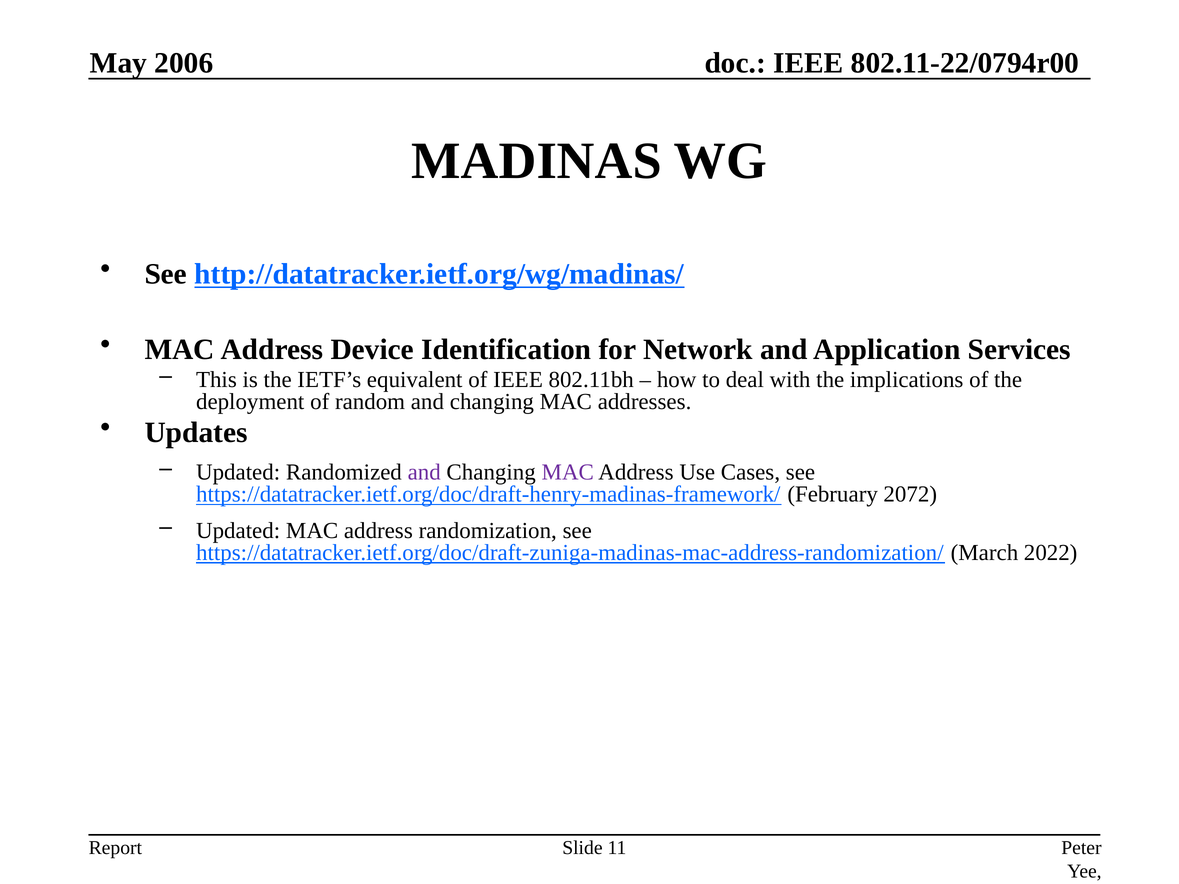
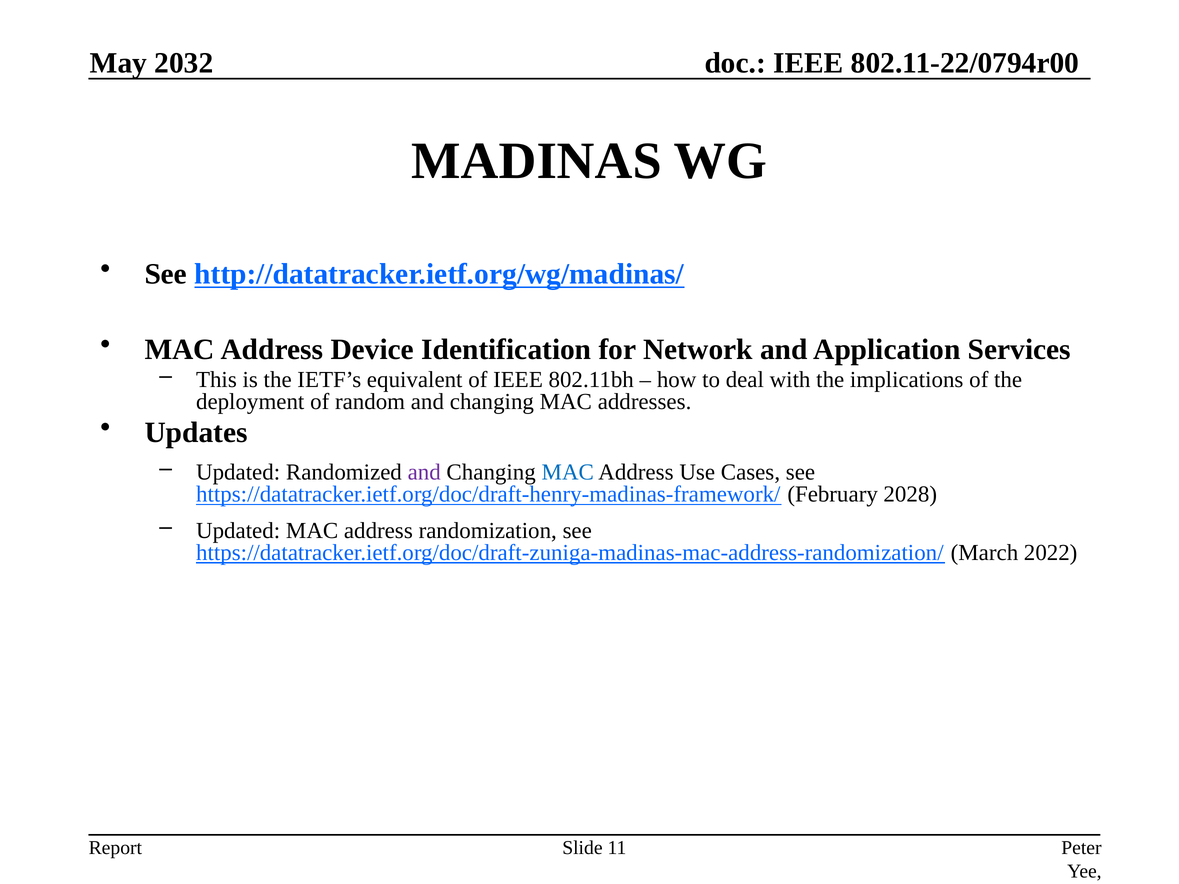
2006: 2006 -> 2032
MAC at (568, 472) colour: purple -> blue
2072: 2072 -> 2028
